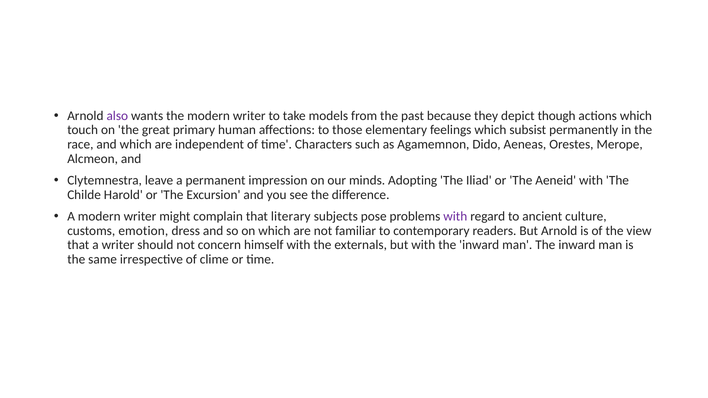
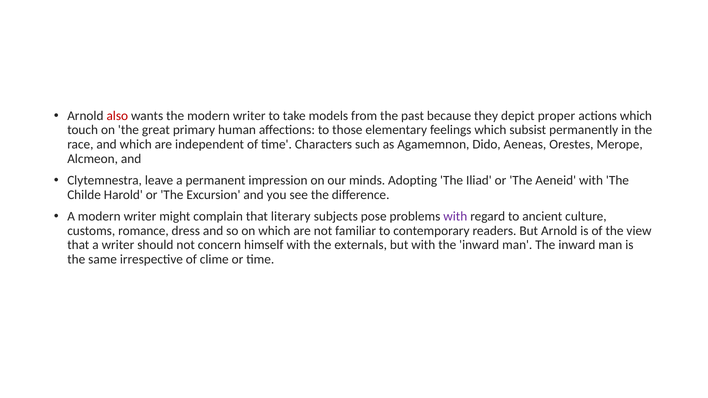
also colour: purple -> red
though: though -> proper
emotion: emotion -> romance
